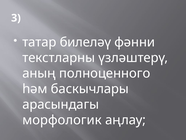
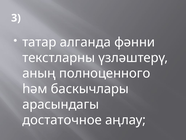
билеләү: билеләү -> алганда
морфологик: морфологик -> достаточное
